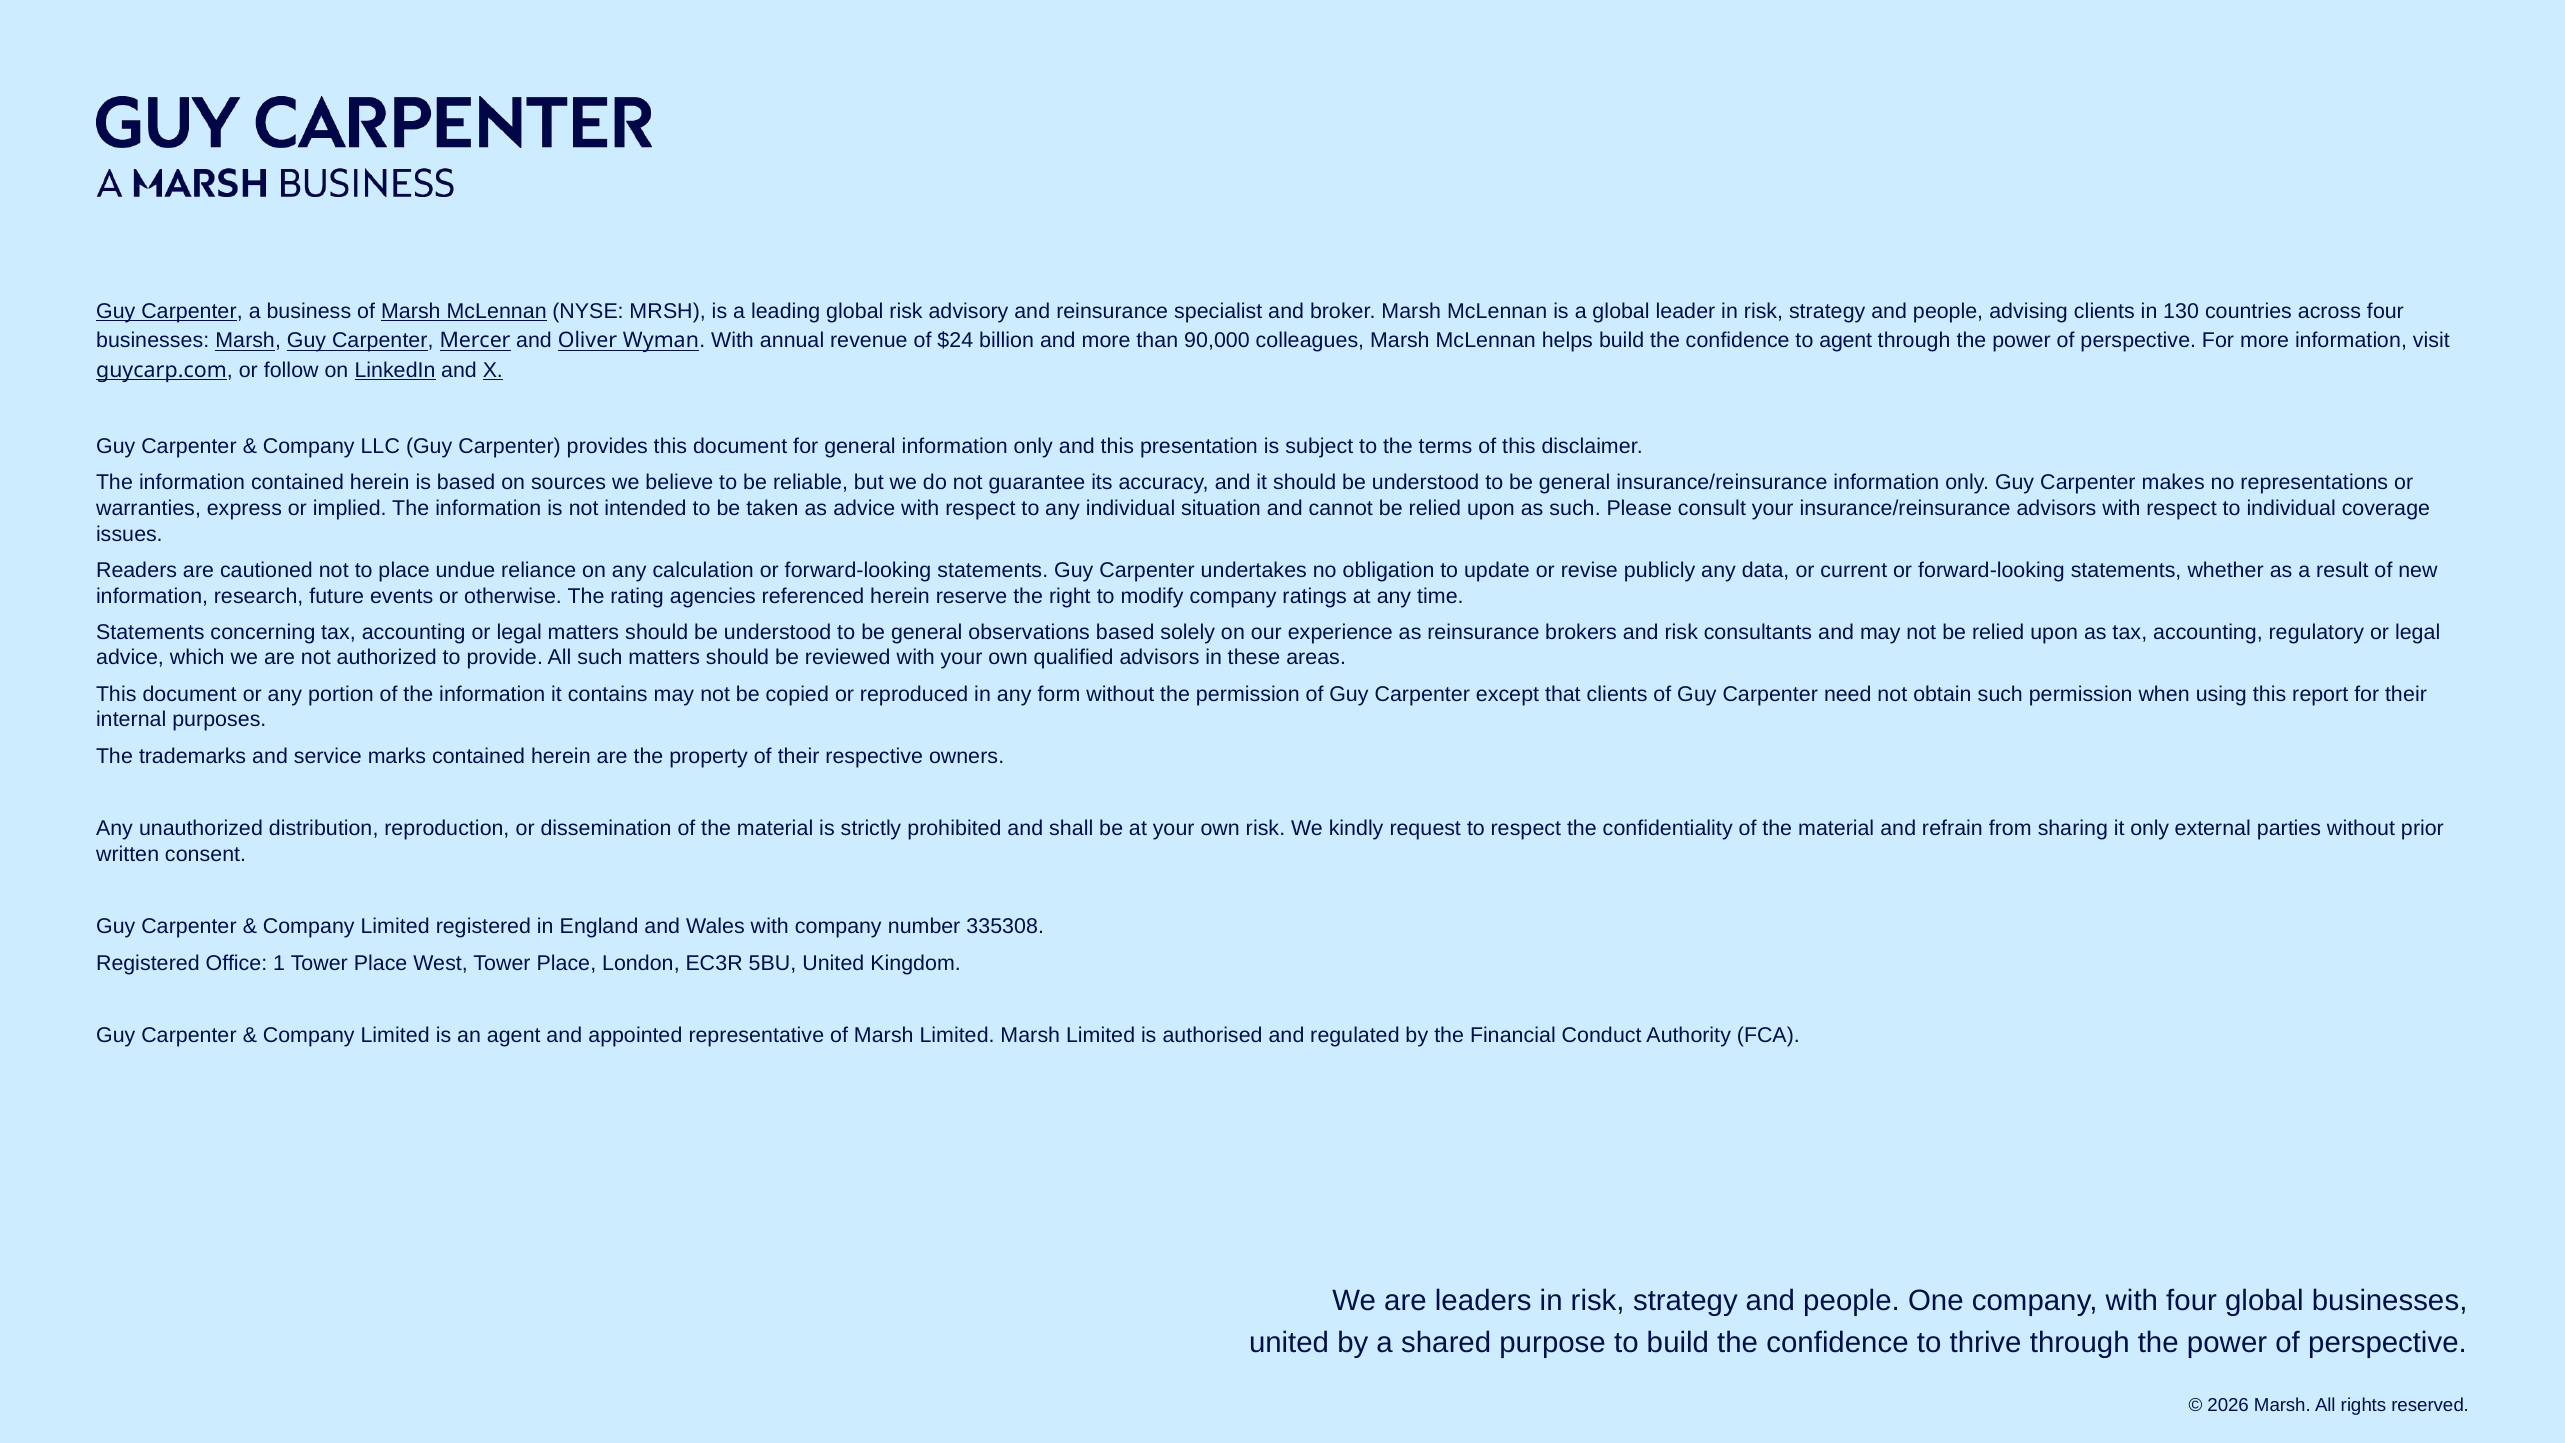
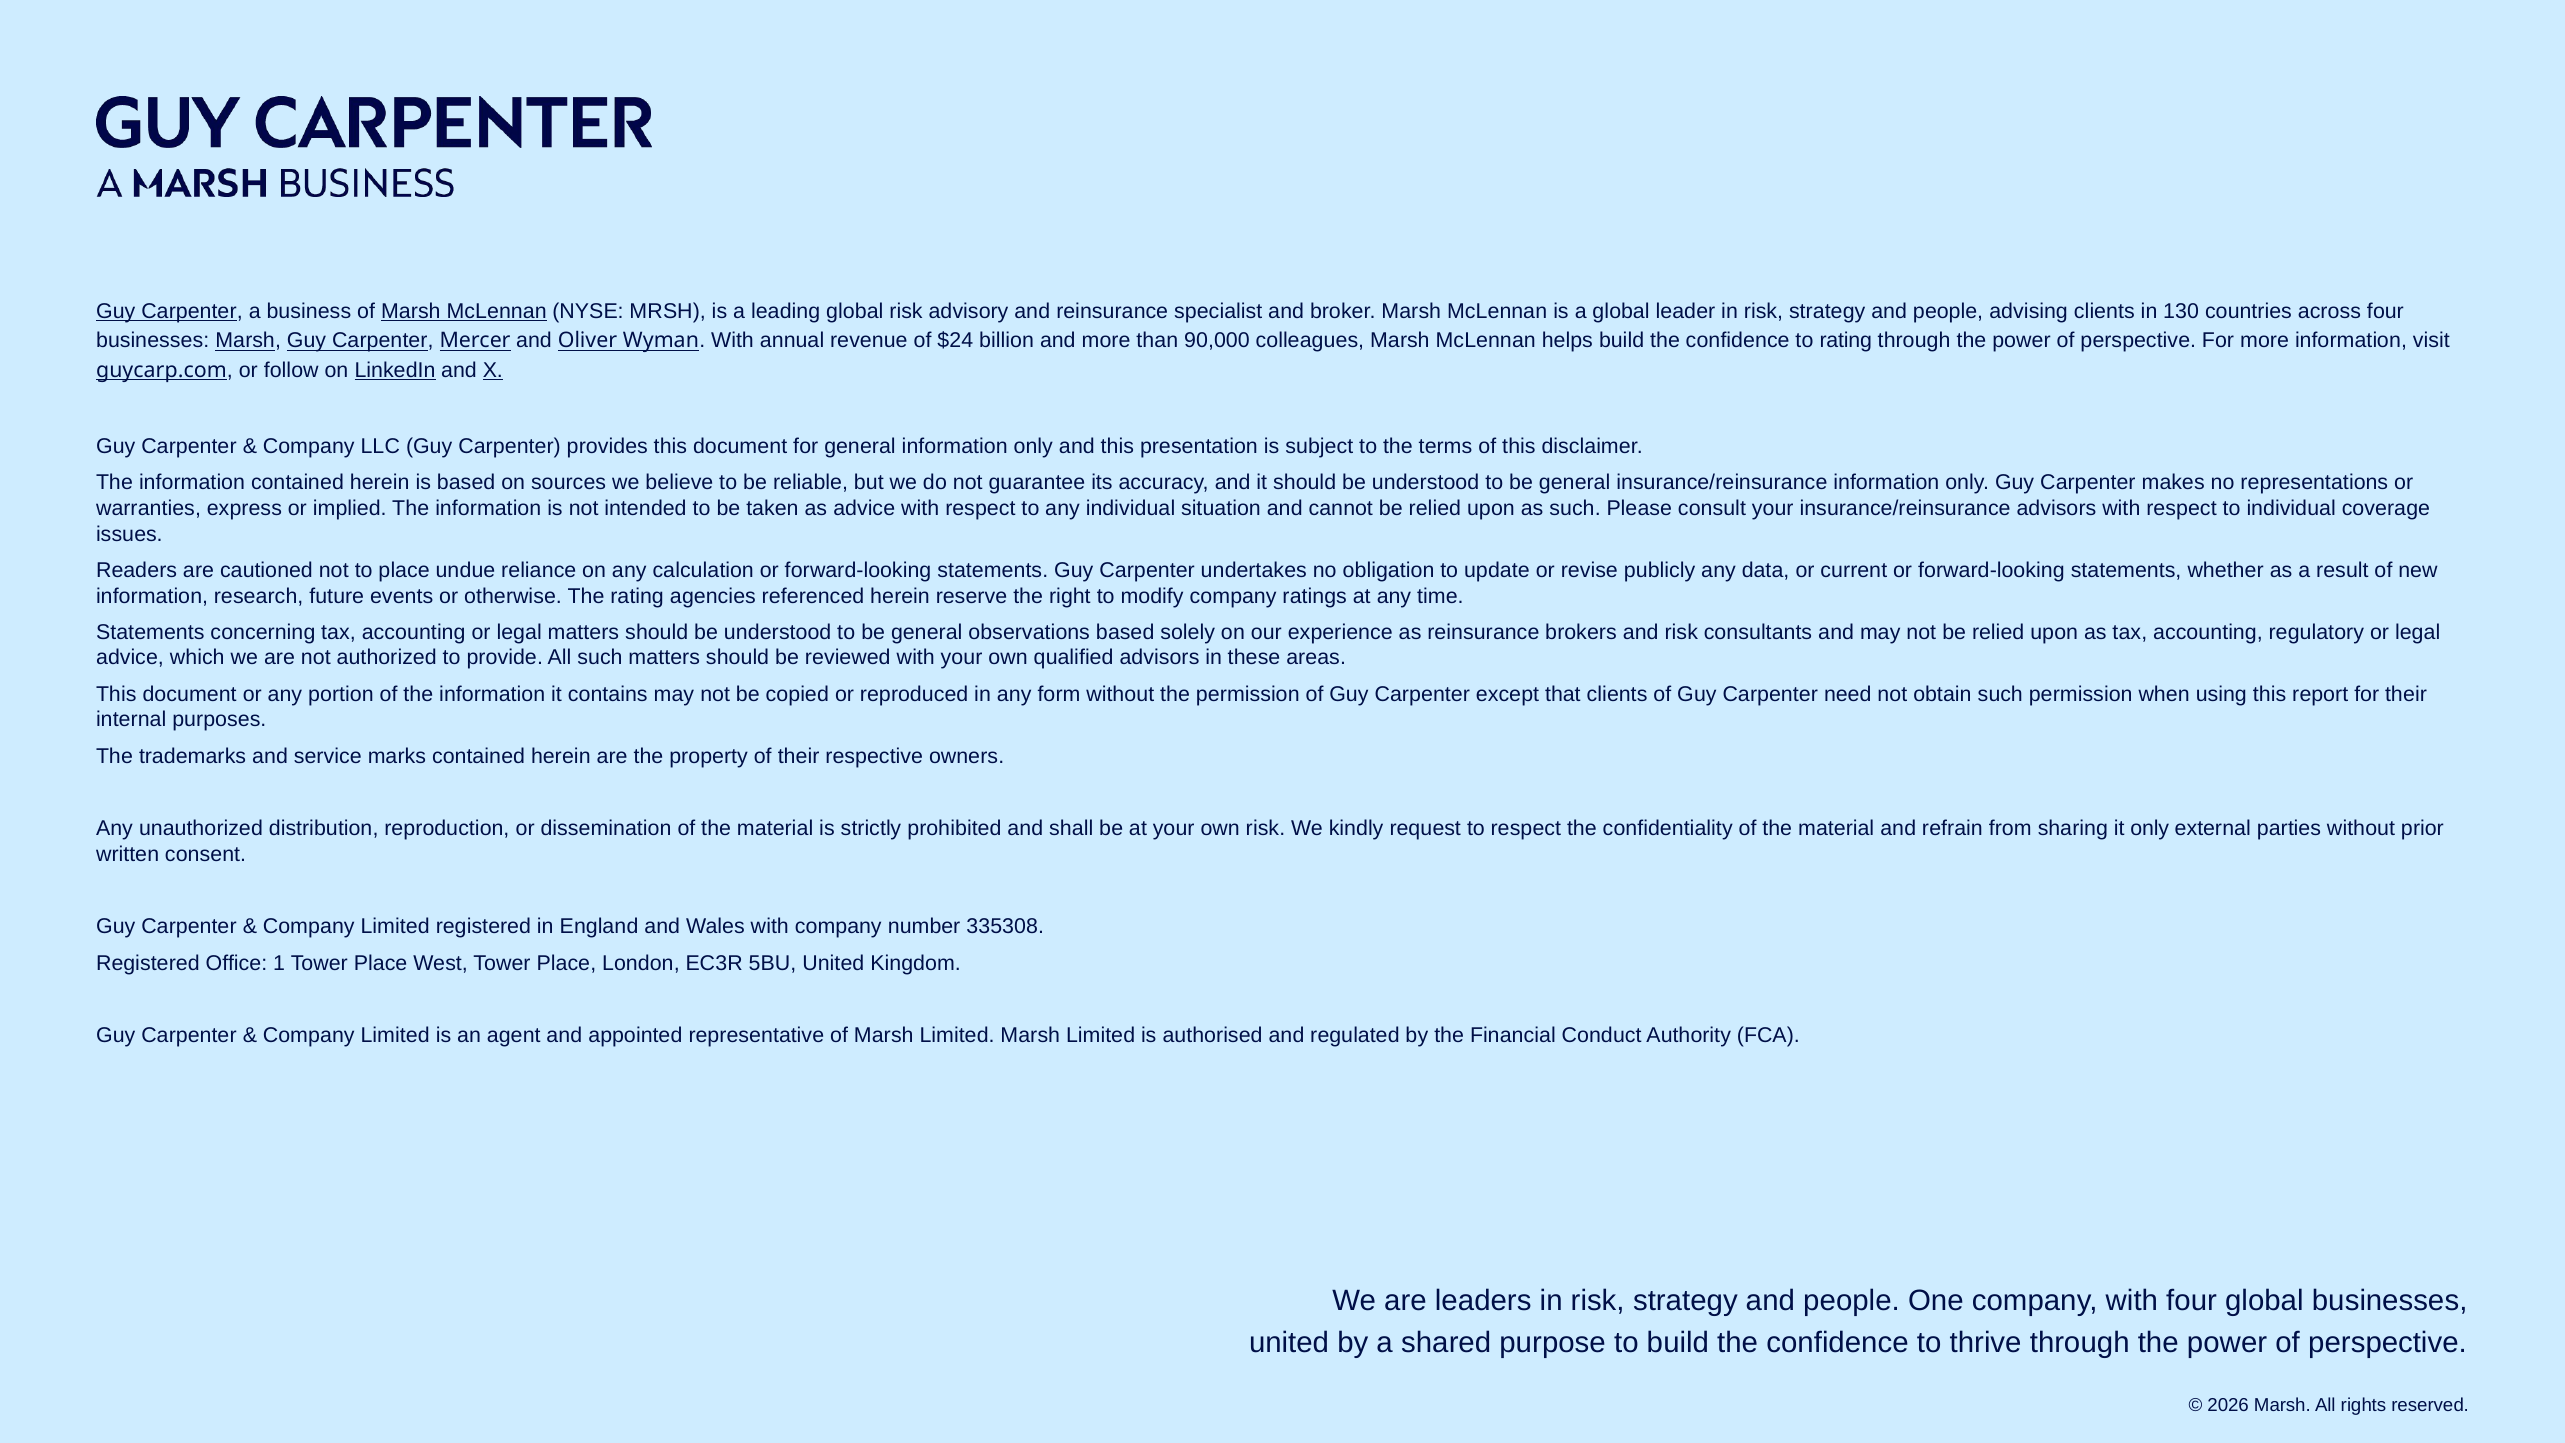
to agent: agent -> rating
